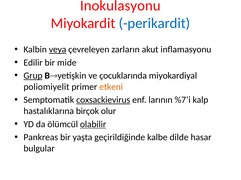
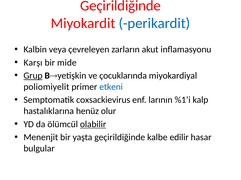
Inokulasyonu at (120, 6): Inokulasyonu -> Geçirildiğinde
veya underline: present -> none
Edilir: Edilir -> Karşı
etkeni colour: orange -> blue
coxsackievirus underline: present -> none
%7’i: %7’i -> %1’i
birçok: birçok -> henüz
Pankreas: Pankreas -> Menenjit
dilde: dilde -> edilir
